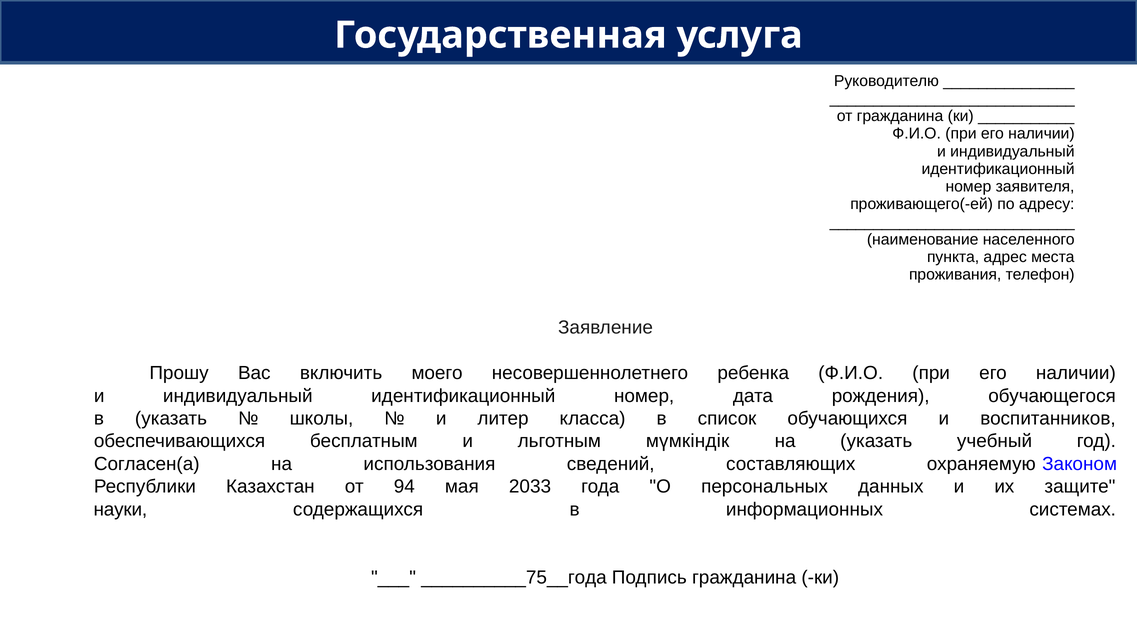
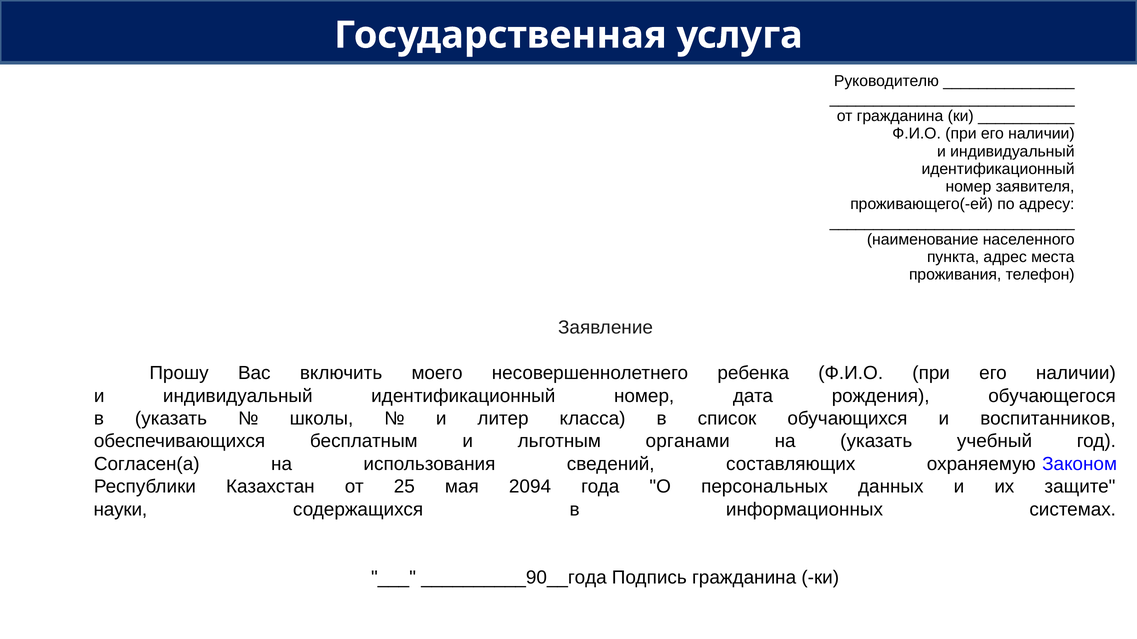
мүмкіндік: мүмкіндік -> органами
94: 94 -> 25
2033: 2033 -> 2094
__________75__года: __________75__года -> __________90__года
